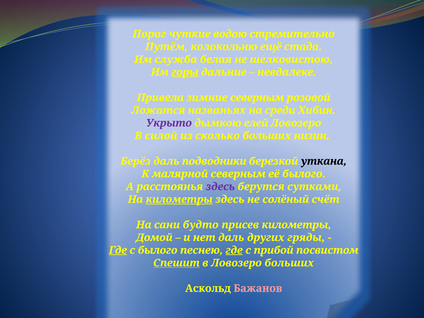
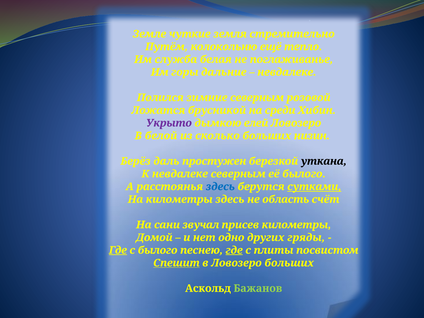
Порог: Порог -> Земле
водою: водою -> земля
стада: стада -> тепло
шелковистою: шелковистою -> поглаживанье
горы underline: present -> none
Привела: Привела -> Полился
названьях: названьях -> брусникой
силой: силой -> белой
подводники: подводники -> простужен
К малярной: малярной -> невдалеке
здесь at (220, 187) colour: purple -> blue
сутками underline: none -> present
километры at (179, 199) underline: present -> none
солёный: солёный -> область
будто: будто -> звучал
нет даль: даль -> одно
прибой: прибой -> плиты
Бажанов colour: pink -> light green
